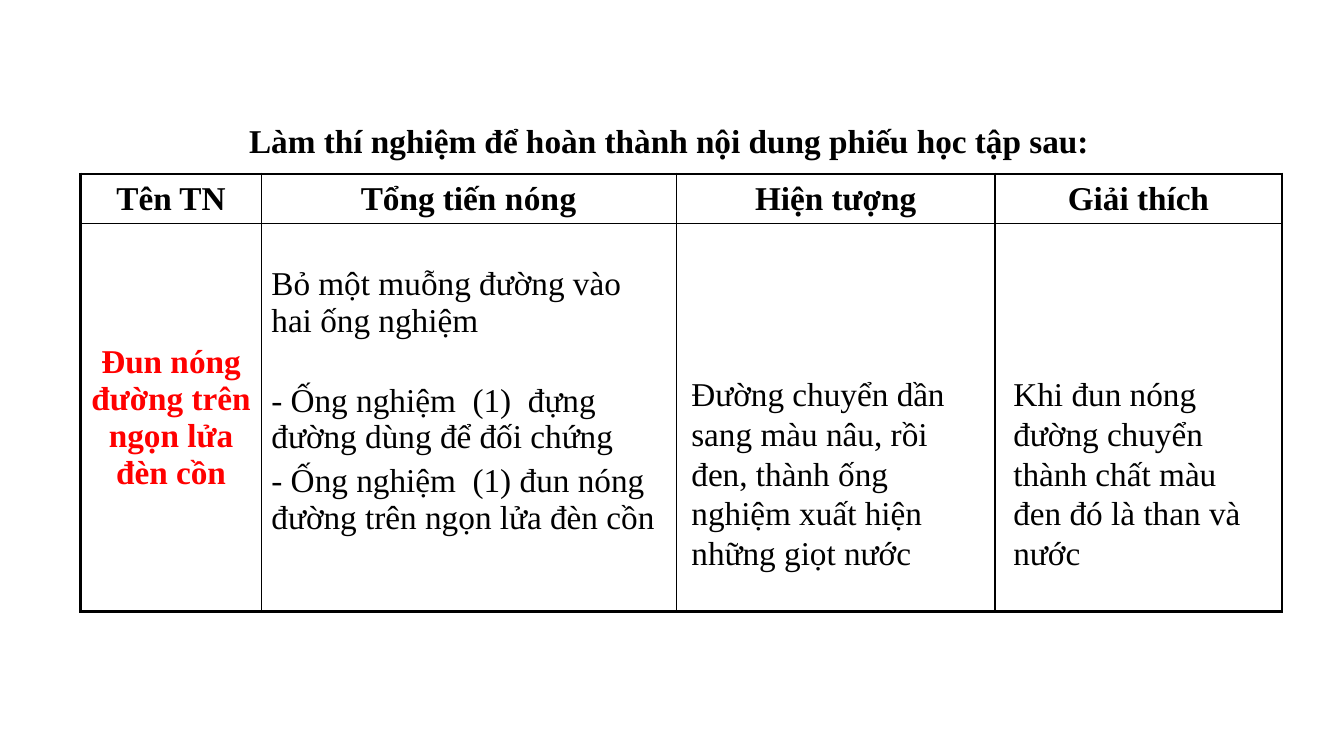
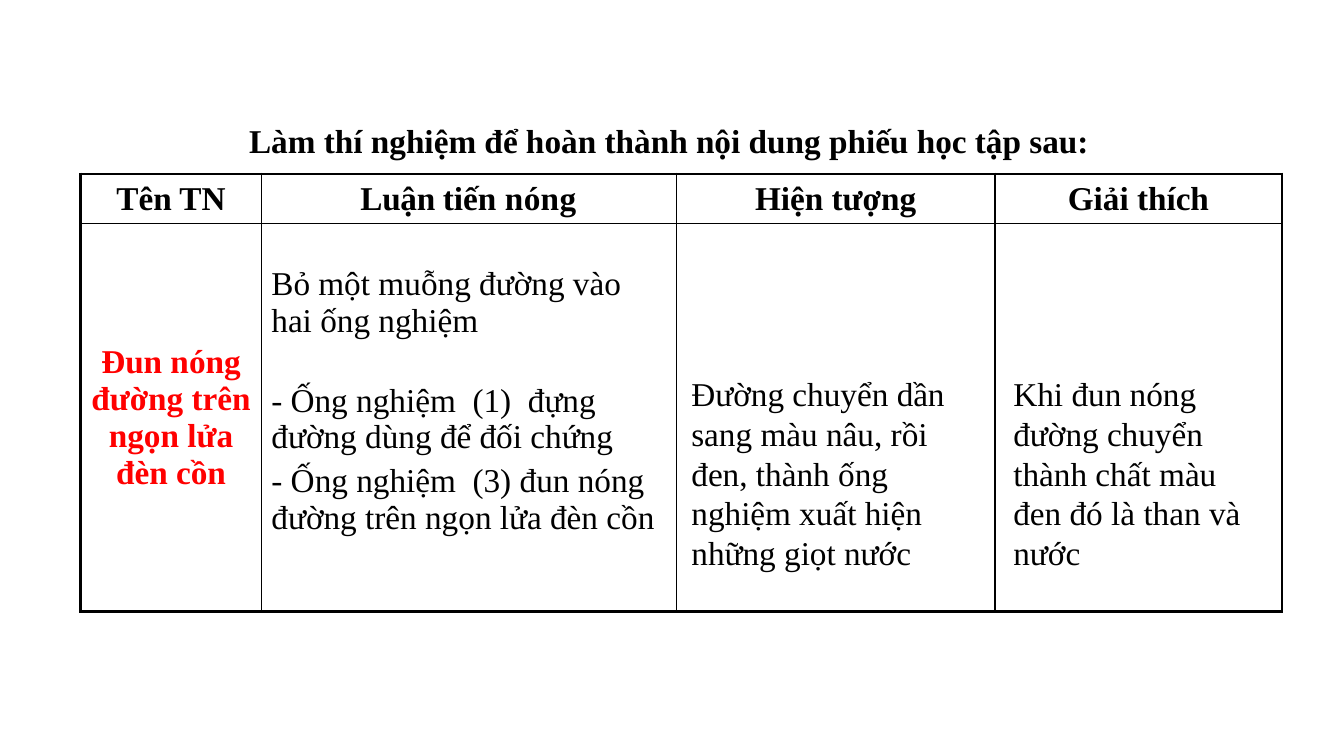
Tổng: Tổng -> Luận
1 at (492, 481): 1 -> 3
